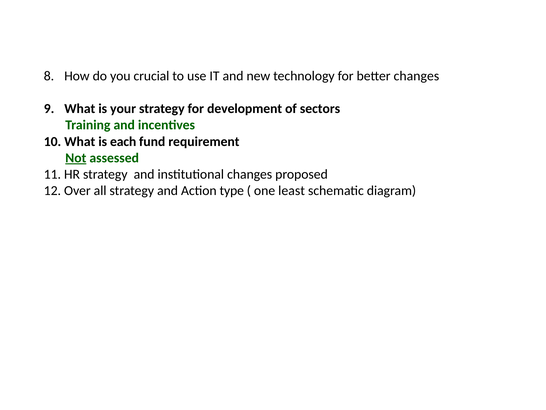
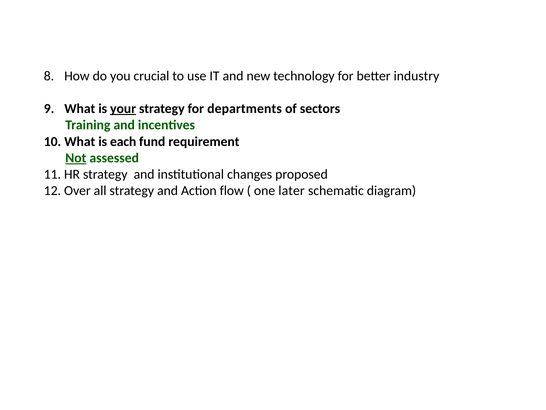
better changes: changes -> industry
your underline: none -> present
development: development -> departments
type: type -> flow
least: least -> later
